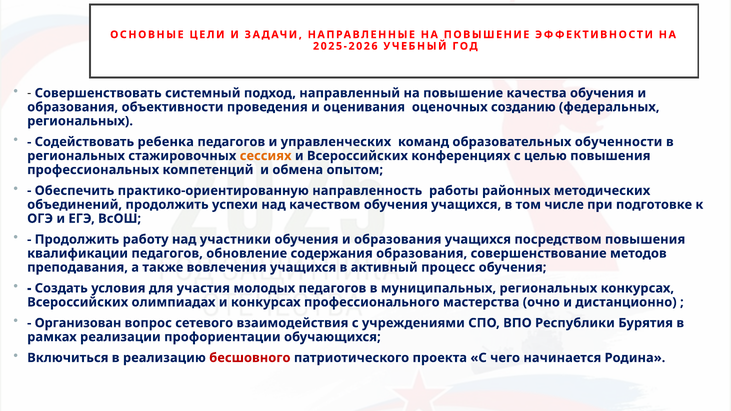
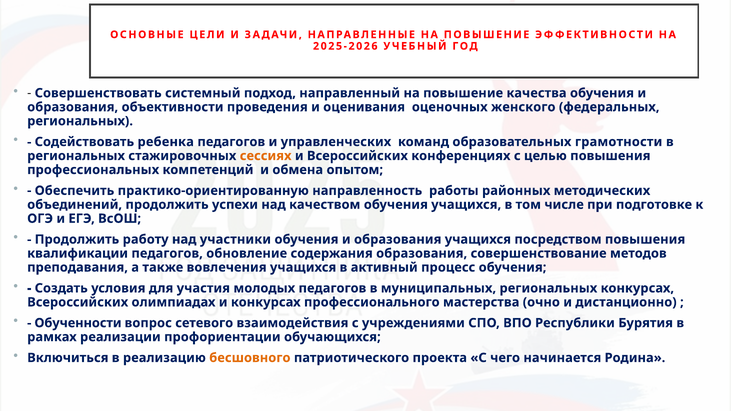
созданию: созданию -> женского
обученности: обученности -> грамотности
Организован: Организован -> Обученности
бесшовного colour: red -> orange
